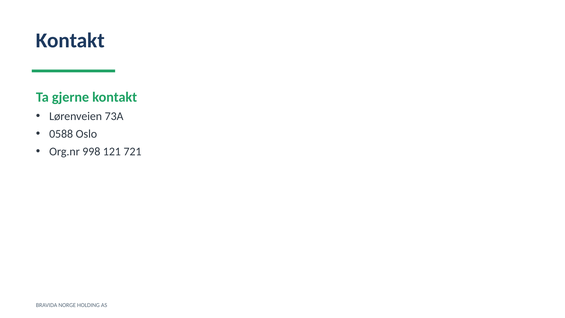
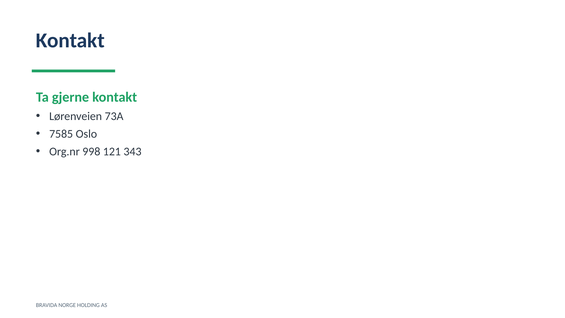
0588: 0588 -> 7585
721: 721 -> 343
